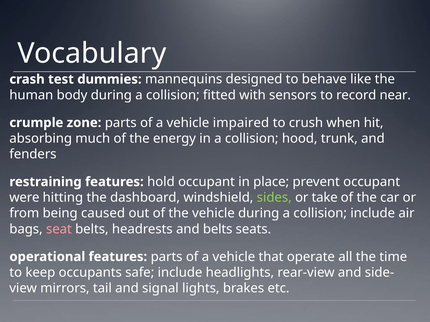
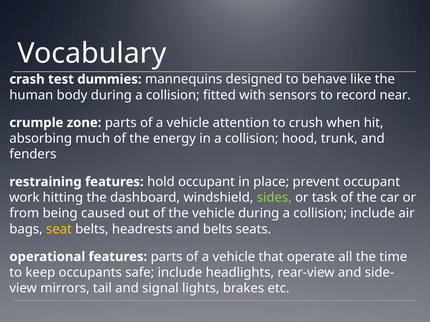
impaired: impaired -> attention
were: were -> work
take: take -> task
seat colour: pink -> yellow
